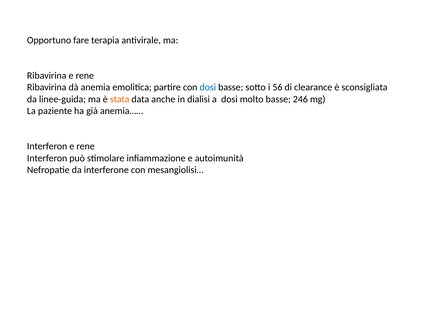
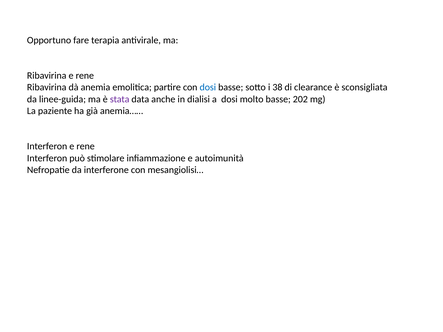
56: 56 -> 38
stata colour: orange -> purple
246: 246 -> 202
